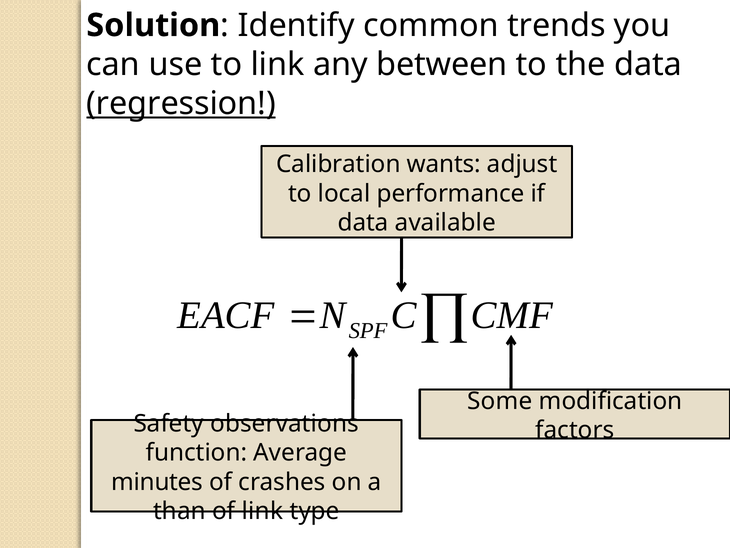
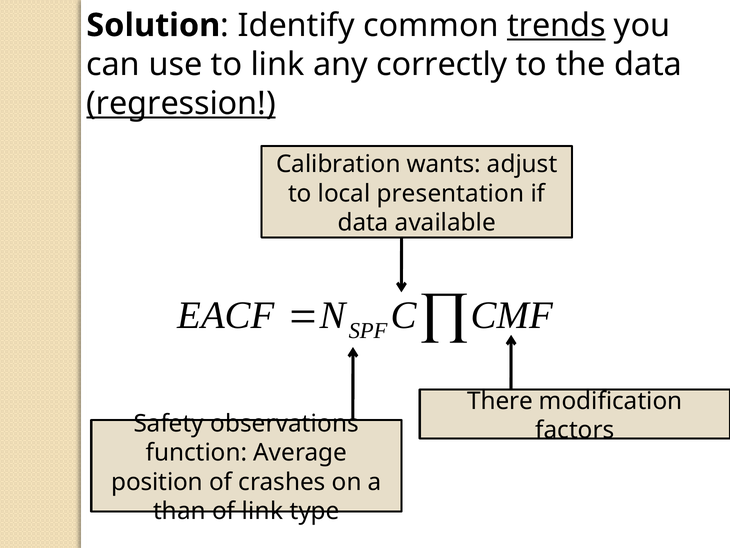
trends underline: none -> present
between: between -> correctly
performance: performance -> presentation
Some: Some -> There
minutes: minutes -> position
